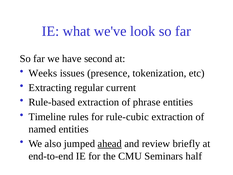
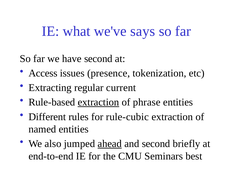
look: look -> says
Weeks: Weeks -> Access
extraction at (98, 102) underline: none -> present
Timeline: Timeline -> Different
and review: review -> second
half: half -> best
